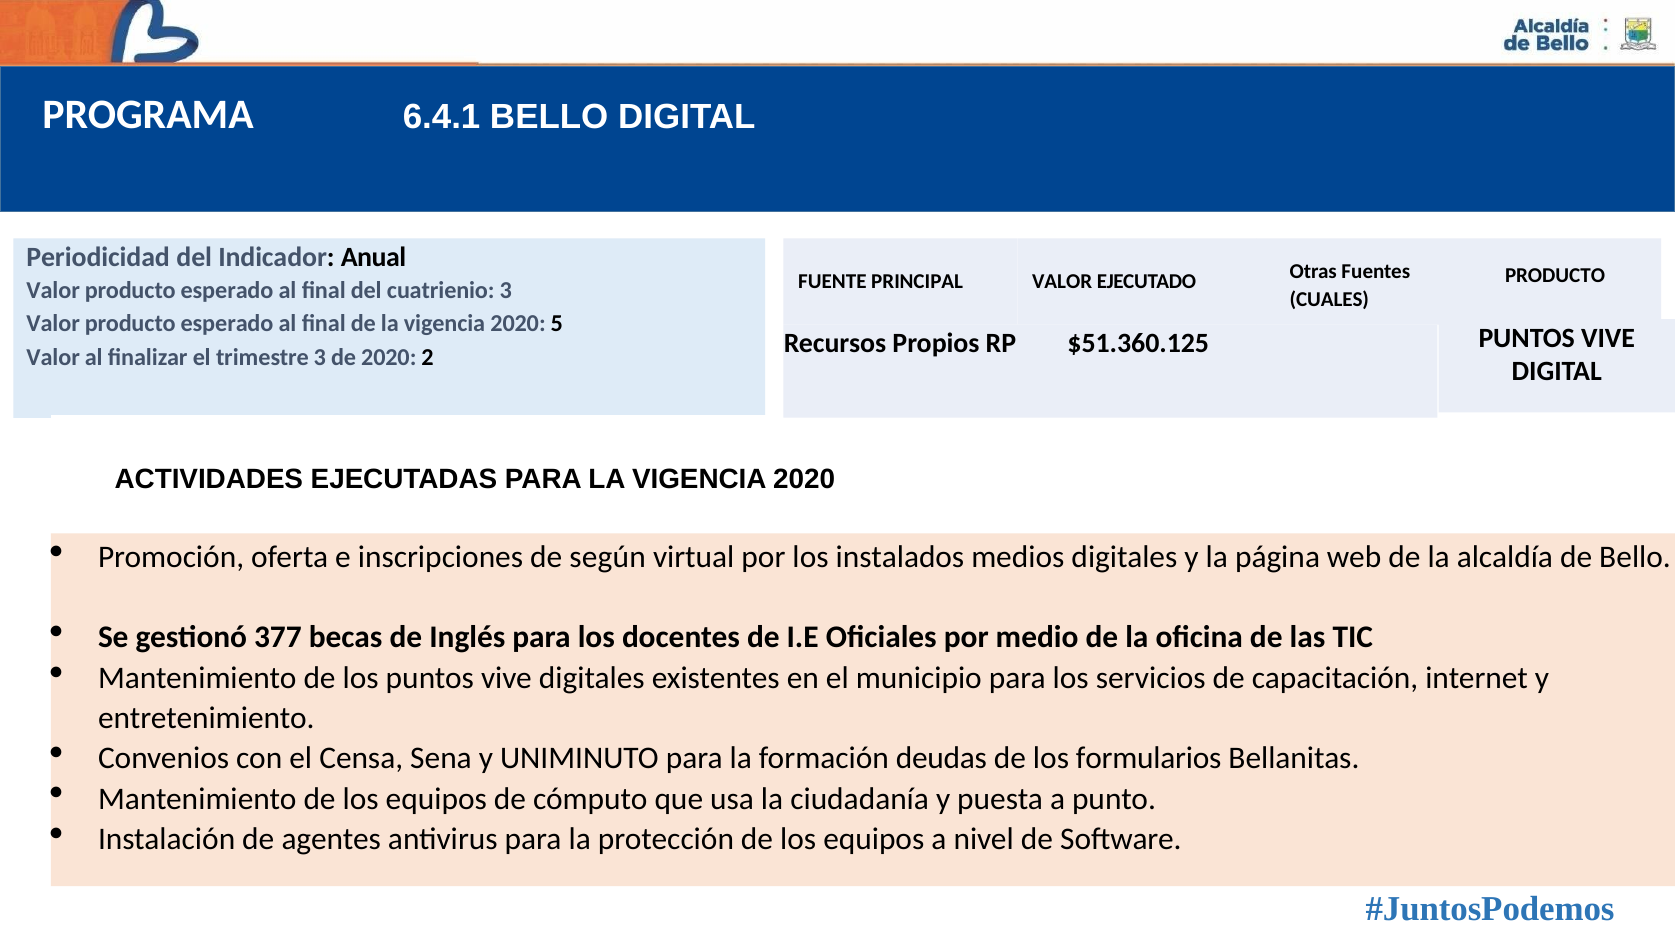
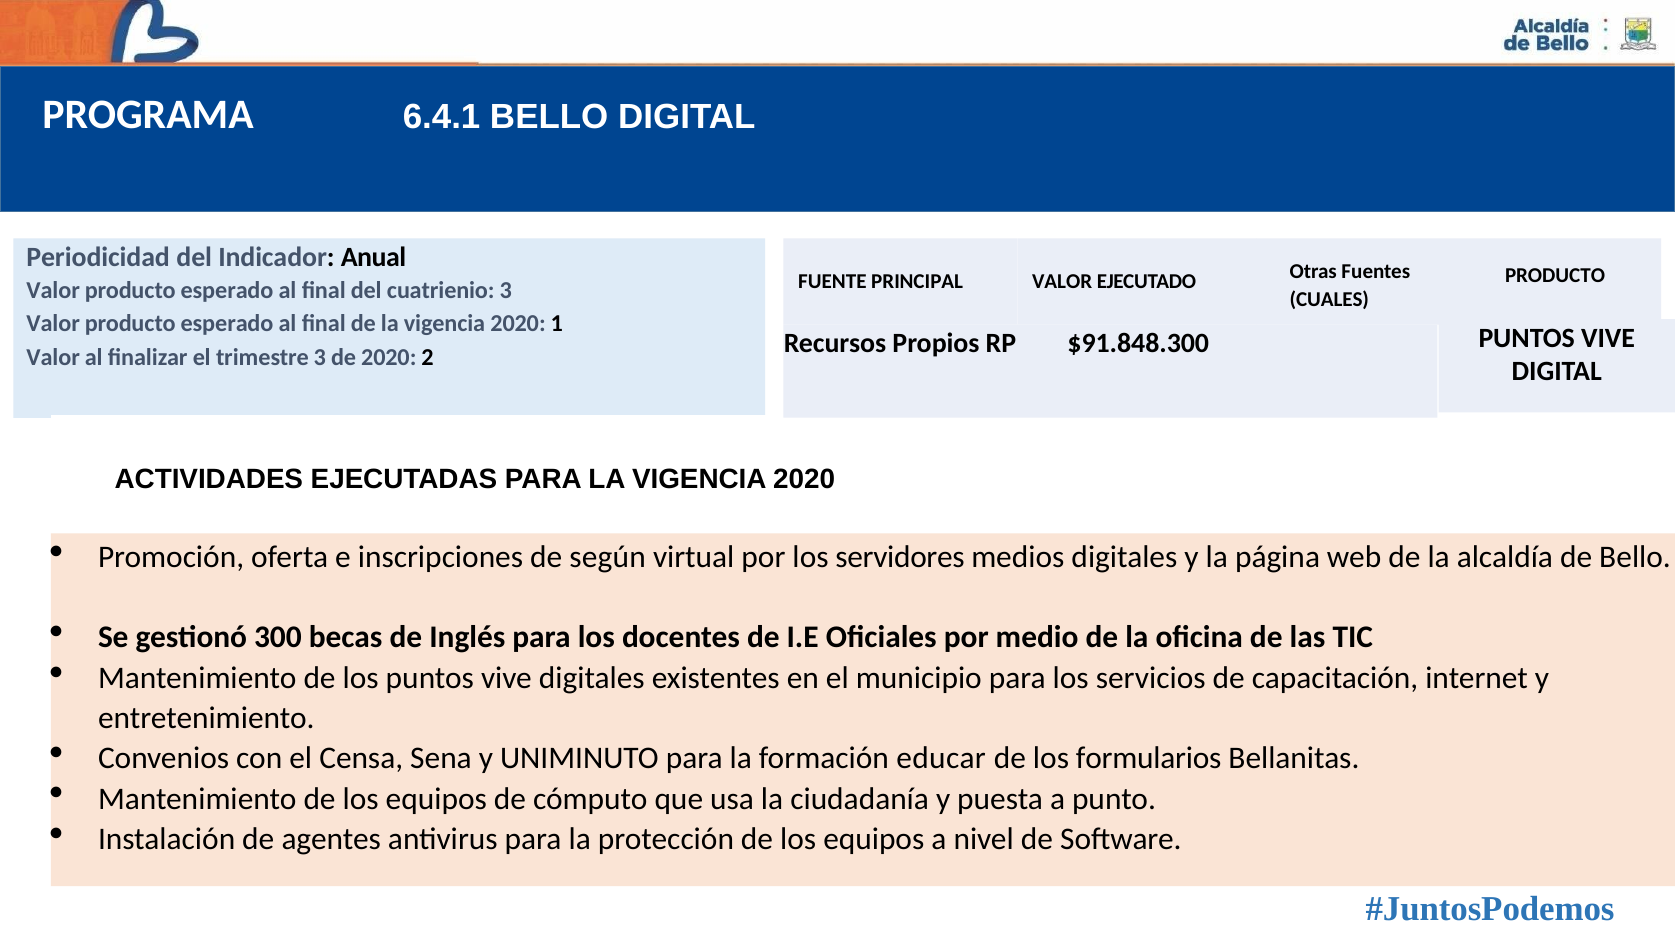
5: 5 -> 1
$51.360.125: $51.360.125 -> $91.848.300
instalados: instalados -> servidores
377: 377 -> 300
deudas: deudas -> educar
